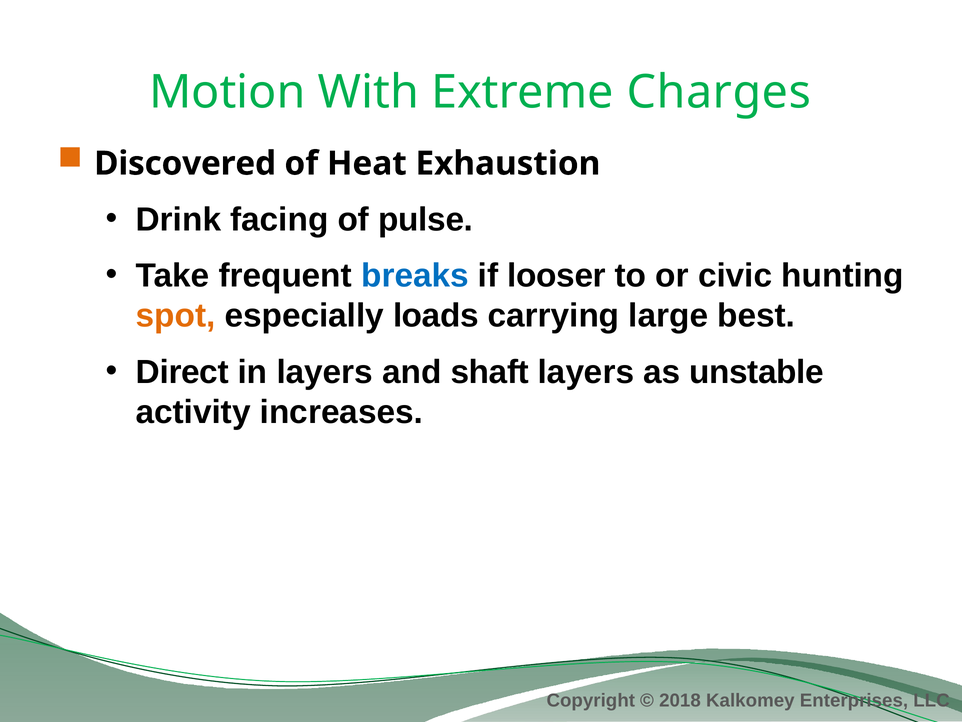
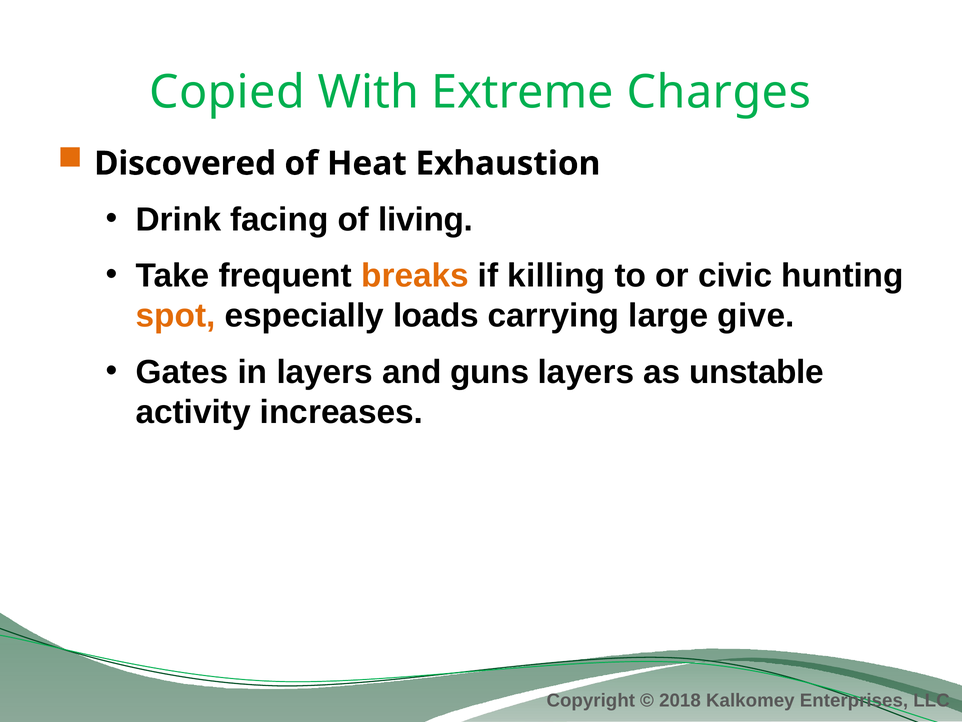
Motion: Motion -> Copied
pulse: pulse -> living
breaks colour: blue -> orange
looser: looser -> killing
best: best -> give
Direct: Direct -> Gates
shaft: shaft -> guns
